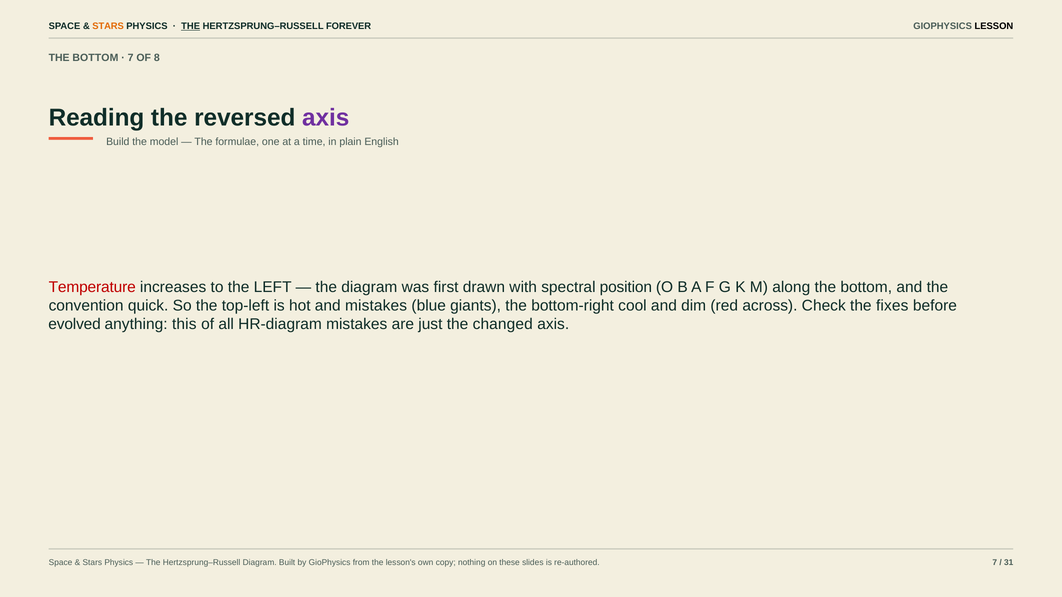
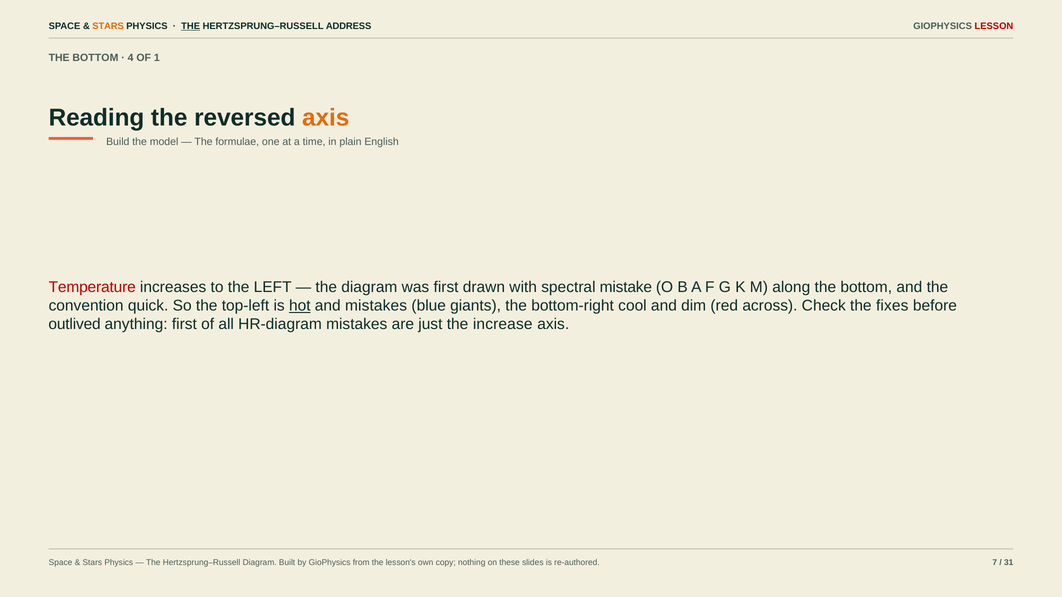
FOREVER: FOREVER -> ADDRESS
LESSON colour: black -> red
7 at (131, 58): 7 -> 4
8: 8 -> 1
axis at (326, 118) colour: purple -> orange
position: position -> mistake
hot underline: none -> present
evolved: evolved -> outlived
anything this: this -> first
changed: changed -> increase
